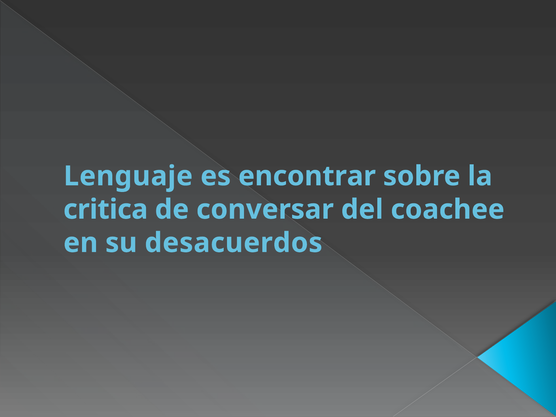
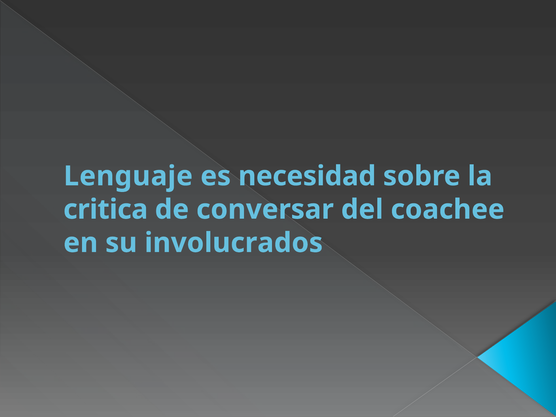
encontrar: encontrar -> necesidad
desacuerdos: desacuerdos -> involucrados
